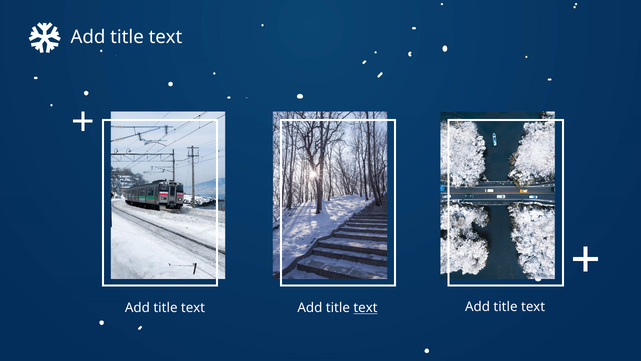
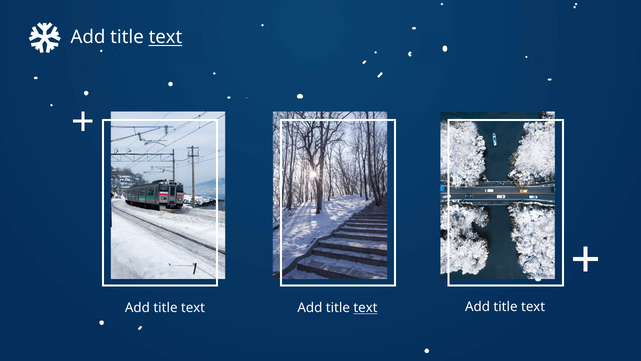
text at (165, 37) underline: none -> present
